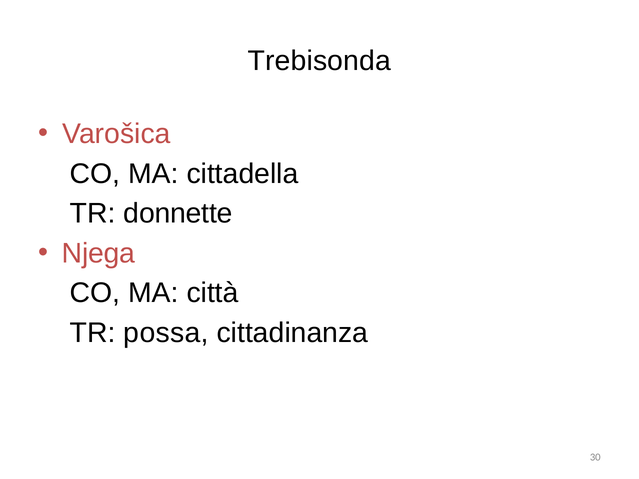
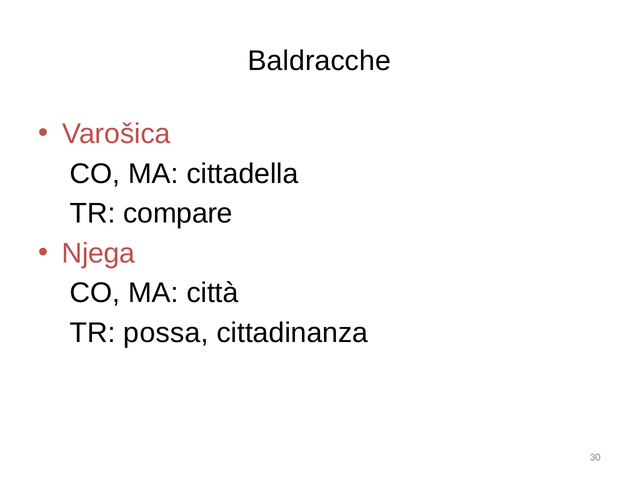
Trebisonda: Trebisonda -> Baldracche
donnette: donnette -> compare
